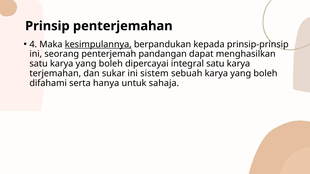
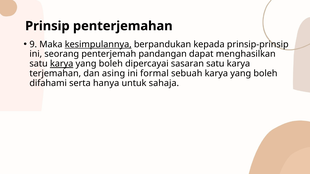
4: 4 -> 9
karya at (62, 64) underline: none -> present
integral: integral -> sasaran
sukar: sukar -> asing
sistem: sistem -> formal
